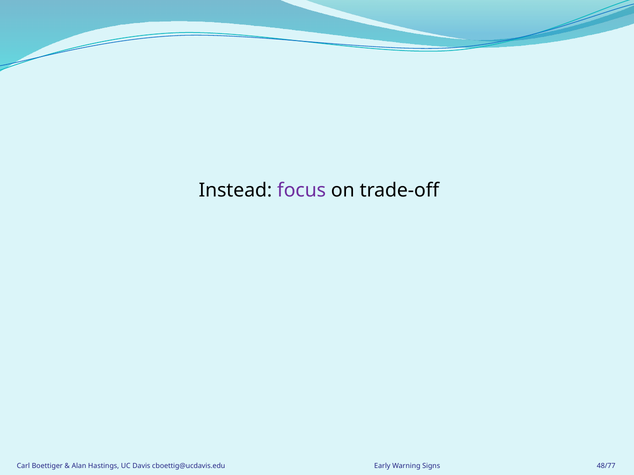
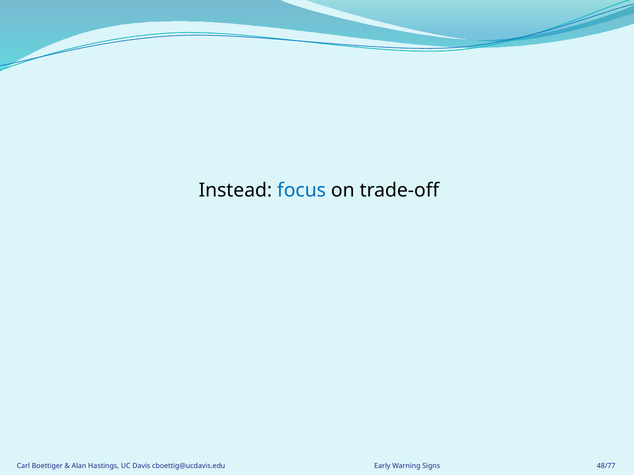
focus colour: purple -> blue
